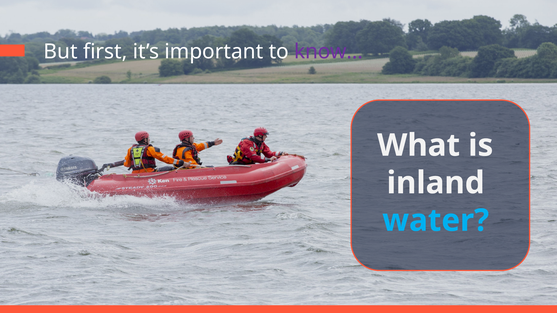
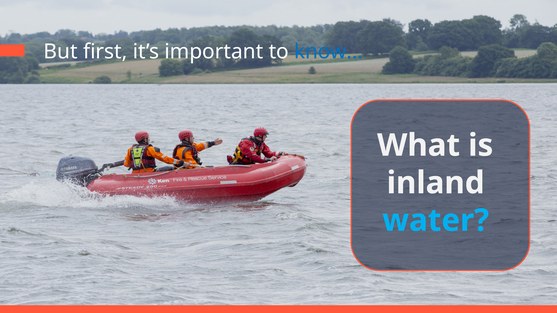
know… colour: purple -> blue
